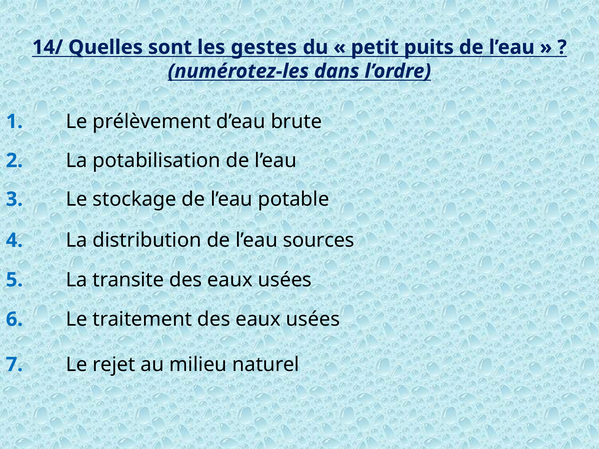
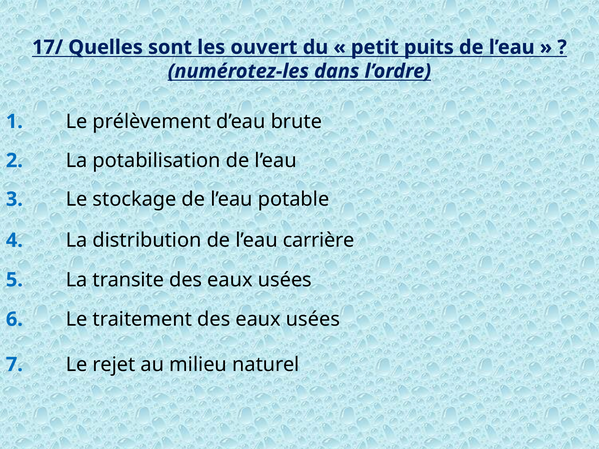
14/: 14/ -> 17/
gestes: gestes -> ouvert
sources: sources -> carrière
